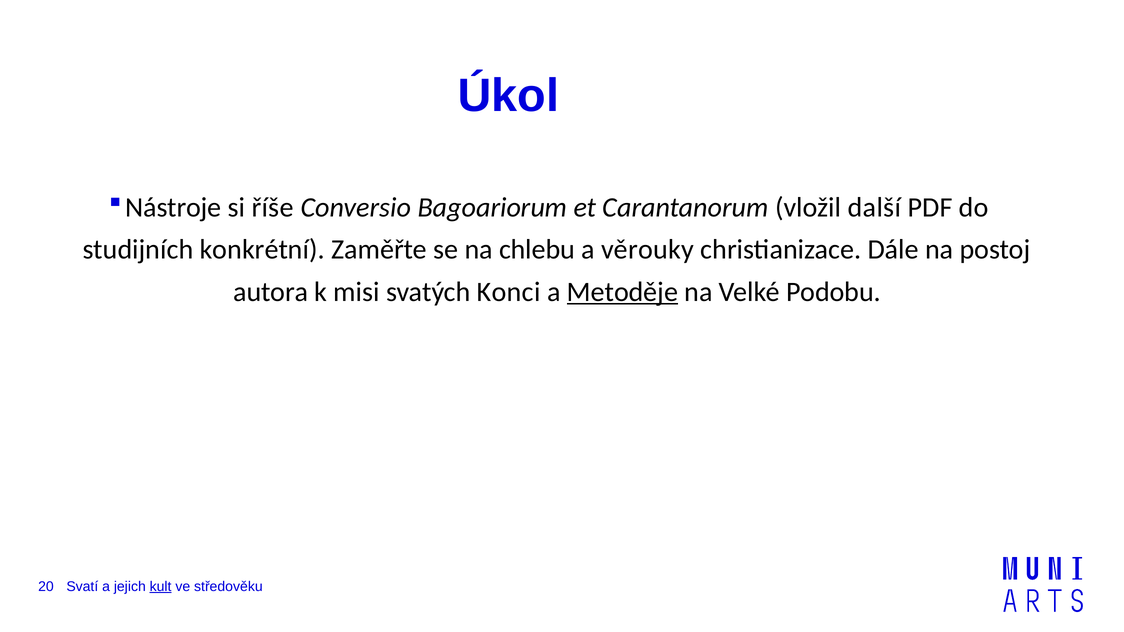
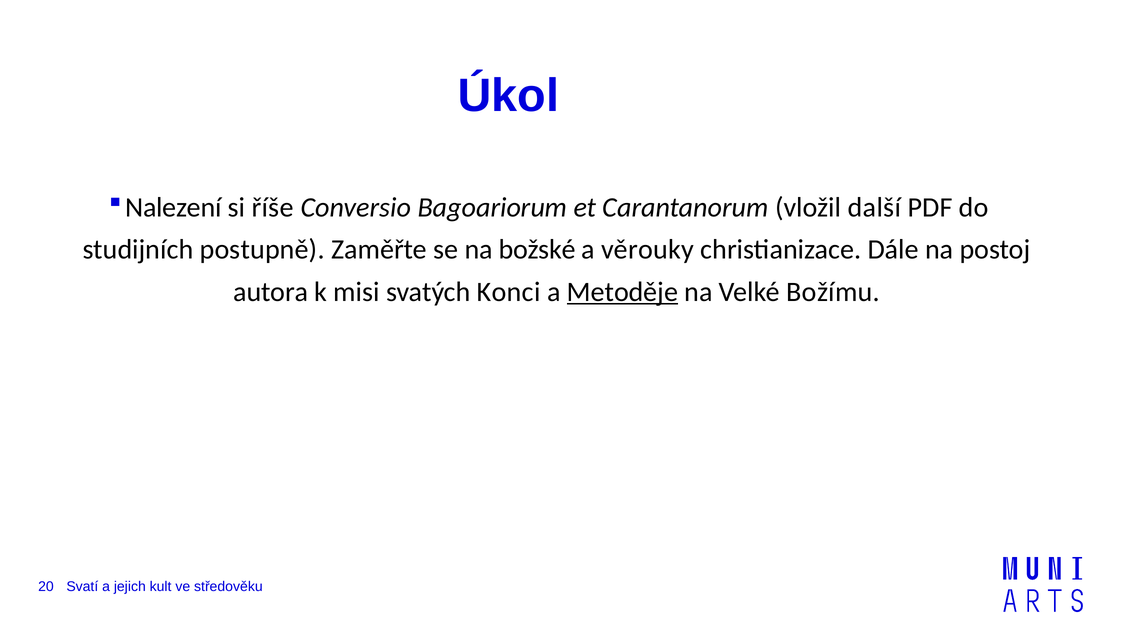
Nástroje: Nástroje -> Nalezení
konkrétní: konkrétní -> postupně
chlebu: chlebu -> božské
Podobu: Podobu -> Božímu
kult underline: present -> none
